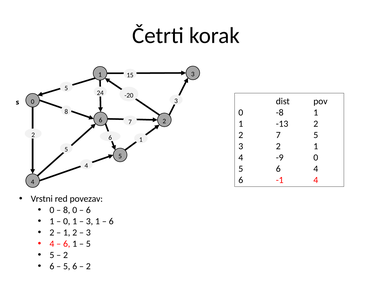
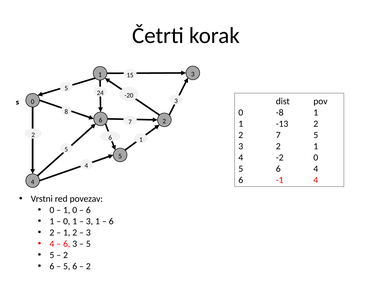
-9: -9 -> -2
8 at (67, 210): 8 -> 1
1 at (75, 244): 1 -> 3
